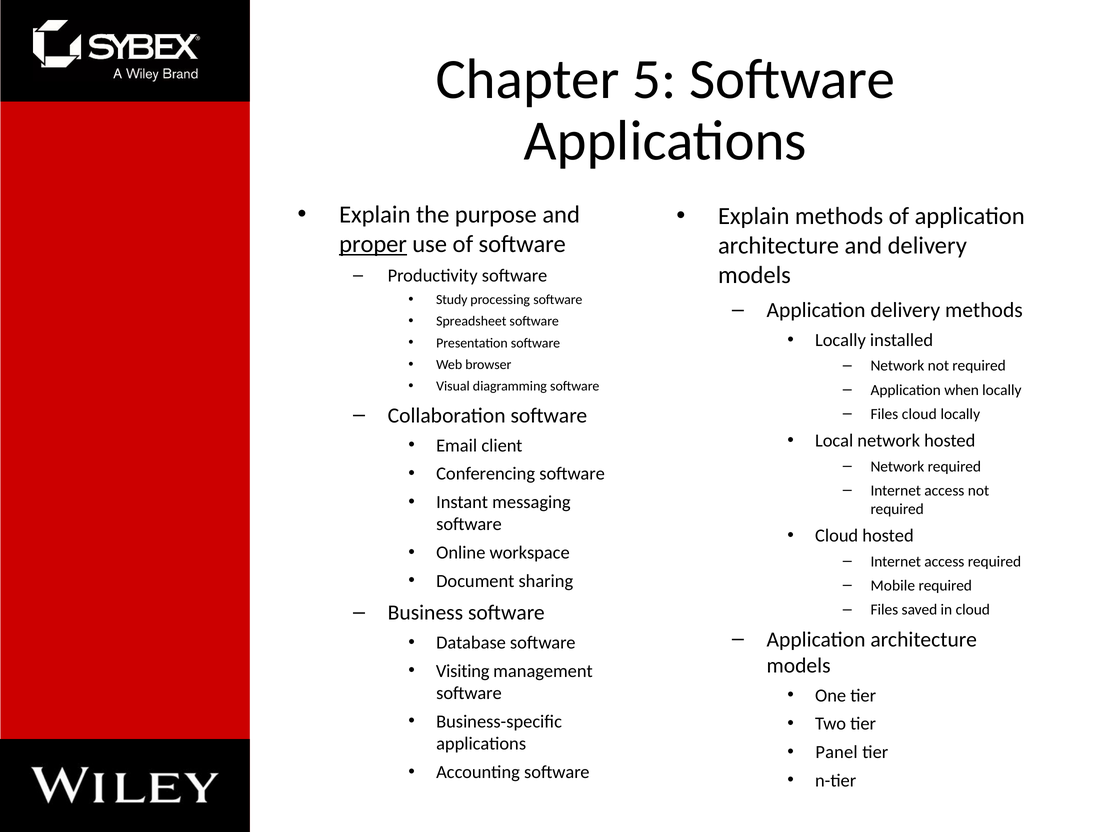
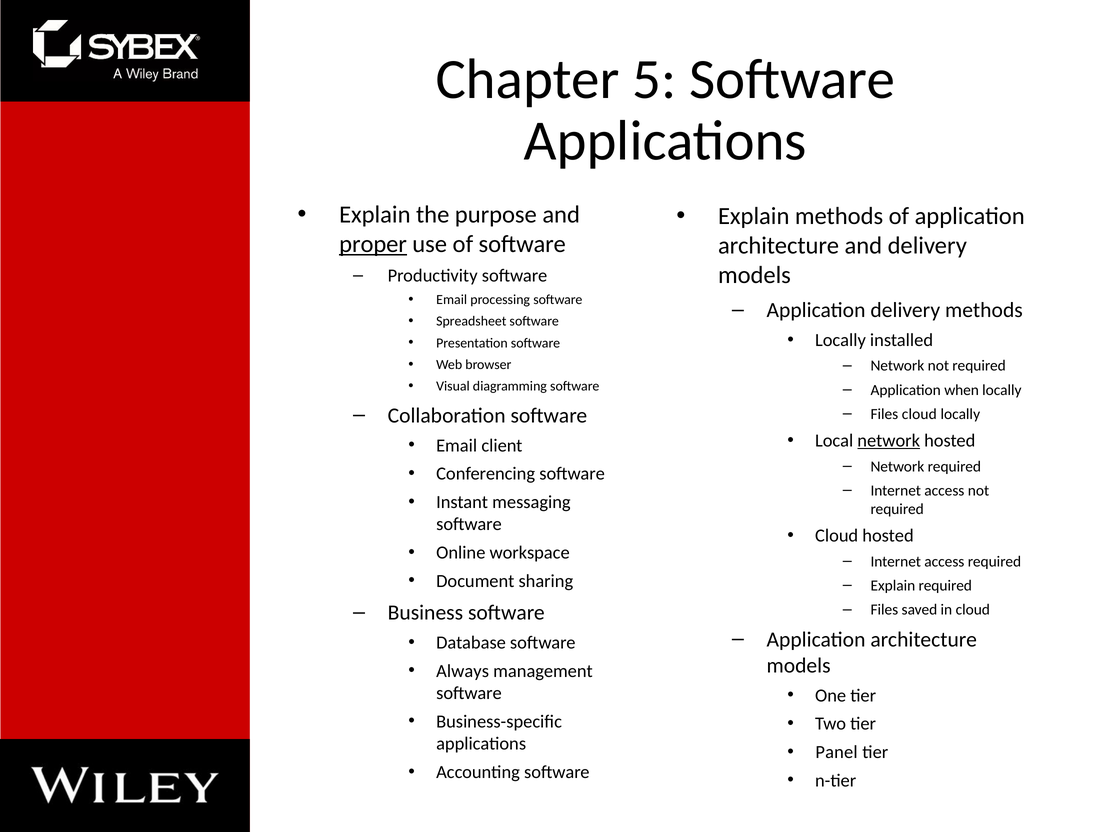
Study at (452, 300): Study -> Email
network at (889, 441) underline: none -> present
Mobile at (893, 585): Mobile -> Explain
Visiting: Visiting -> Always
